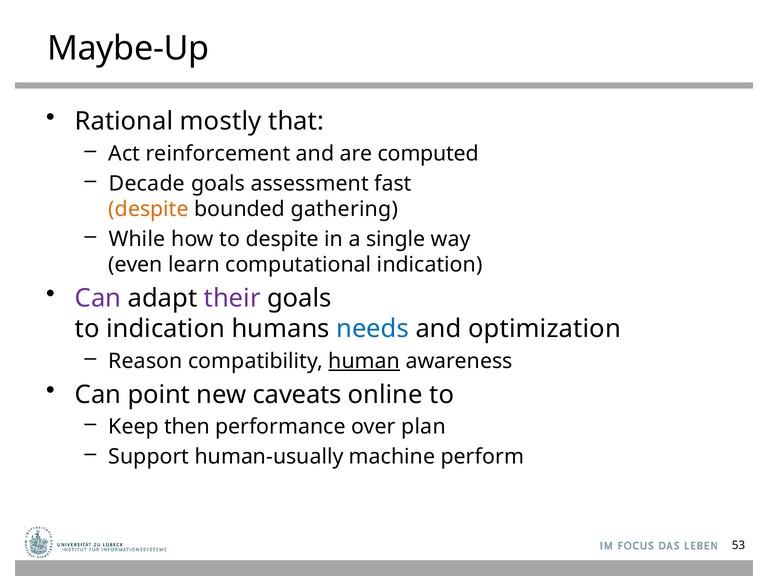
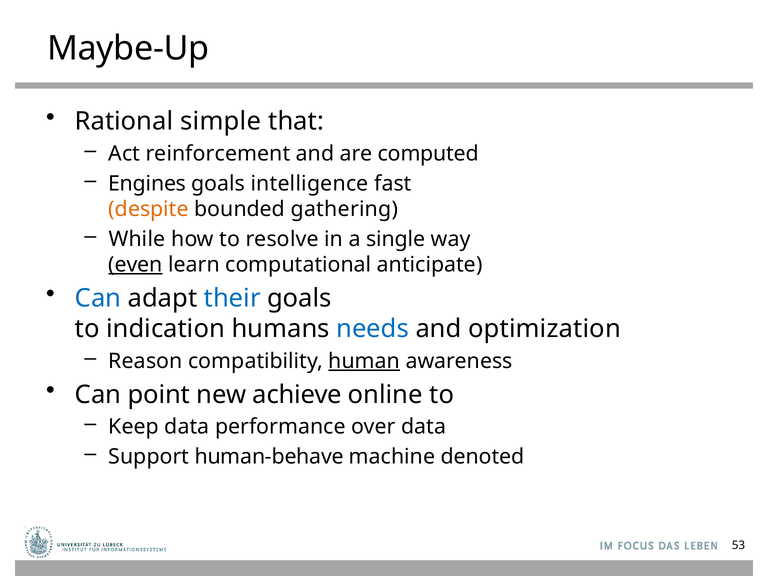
mostly: mostly -> simple
Decade: Decade -> Engines
assessment: assessment -> intelligence
to despite: despite -> resolve
even underline: none -> present
computational indication: indication -> anticipate
Can at (98, 298) colour: purple -> blue
their colour: purple -> blue
caveats: caveats -> achieve
Keep then: then -> data
over plan: plan -> data
human-usually: human-usually -> human-behave
perform: perform -> denoted
